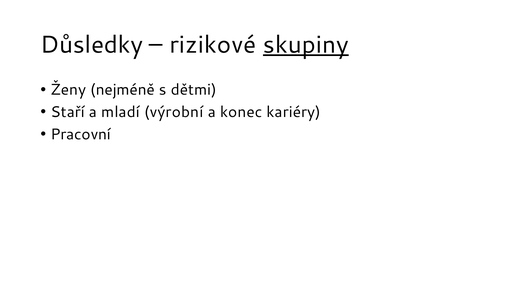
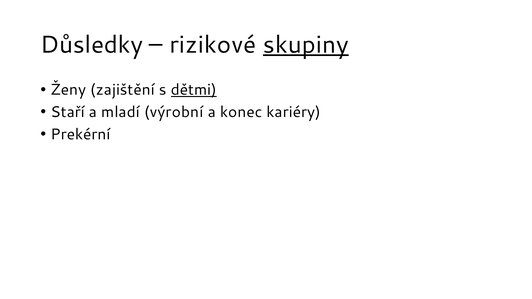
nejméně: nejméně -> zajištění
dětmi underline: none -> present
Pracovní: Pracovní -> Prekérní
